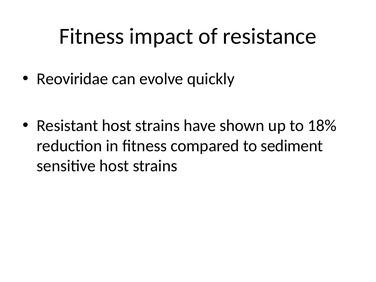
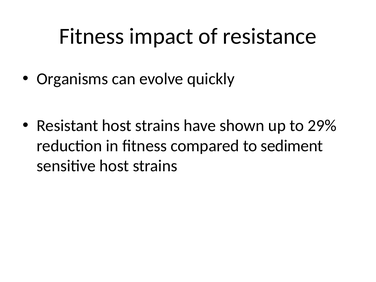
Reoviridae: Reoviridae -> Organisms
18%: 18% -> 29%
